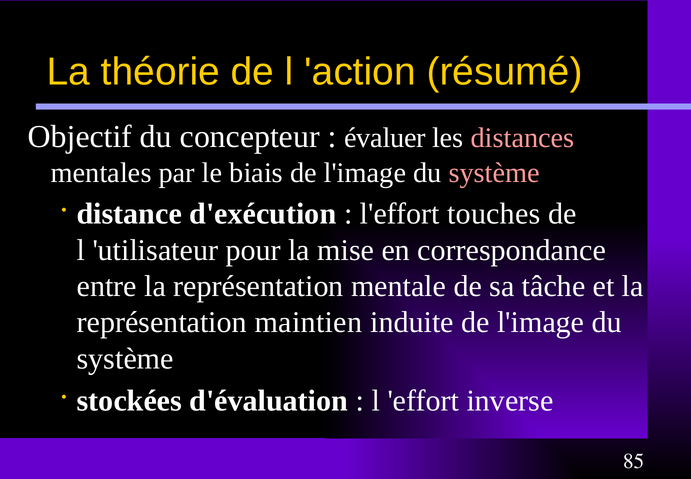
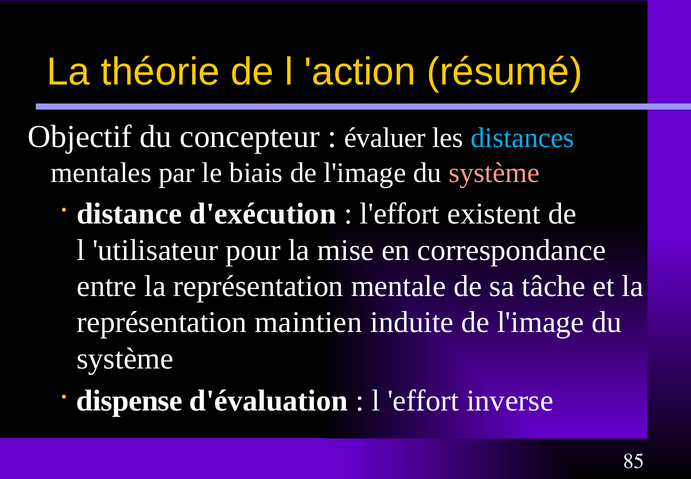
distances colour: pink -> light blue
touches: touches -> existent
stockées: stockées -> dispense
